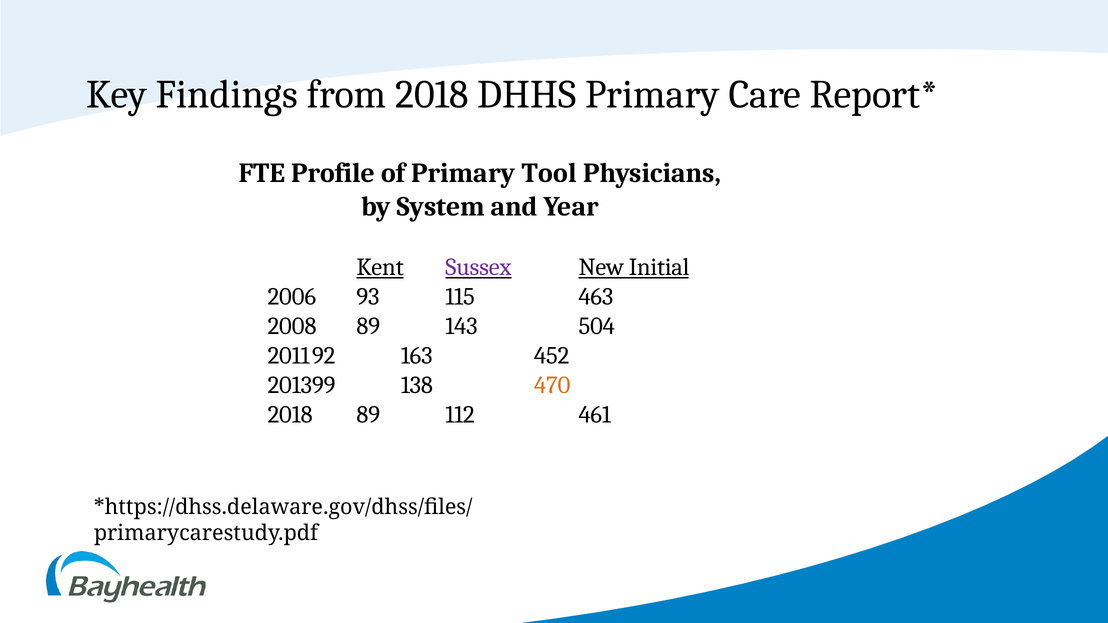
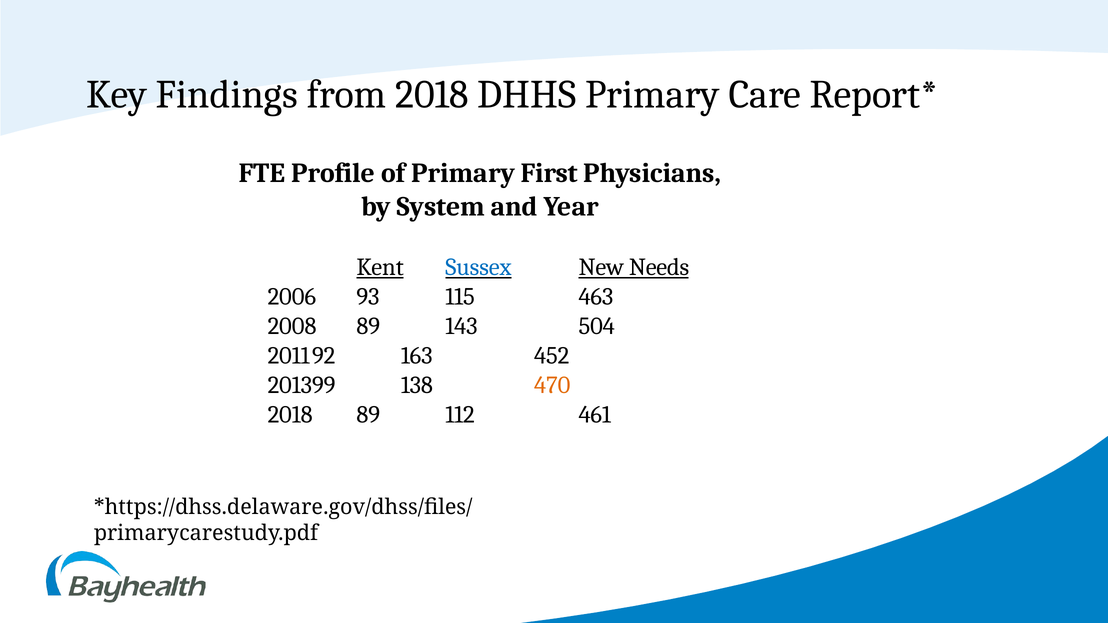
Tool: Tool -> First
Sussex colour: purple -> blue
Initial: Initial -> Needs
